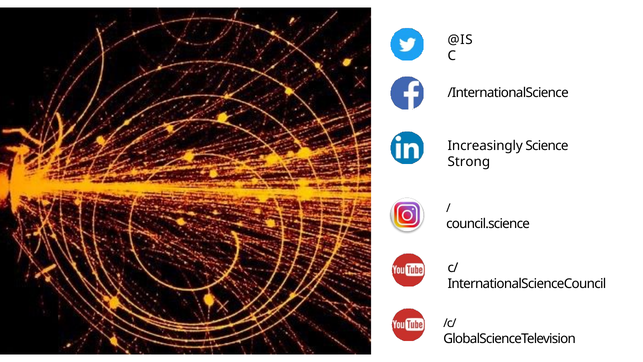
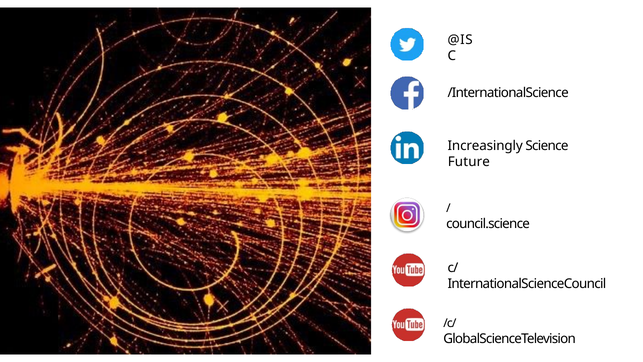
Strong: Strong -> Future
